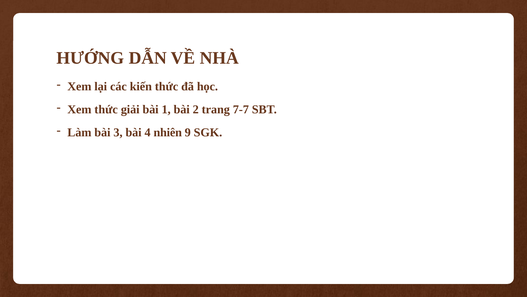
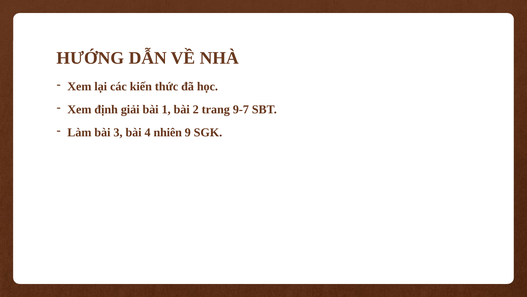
Xem thức: thức -> định
7-7: 7-7 -> 9-7
